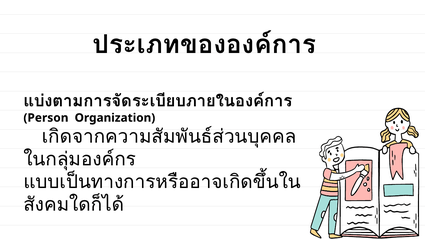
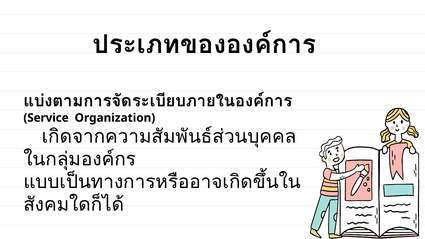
Person: Person -> Service
